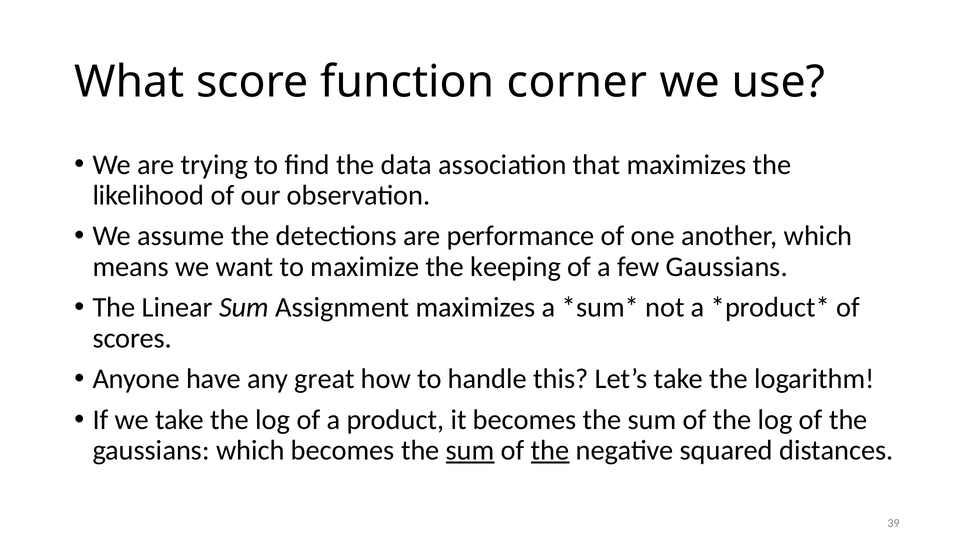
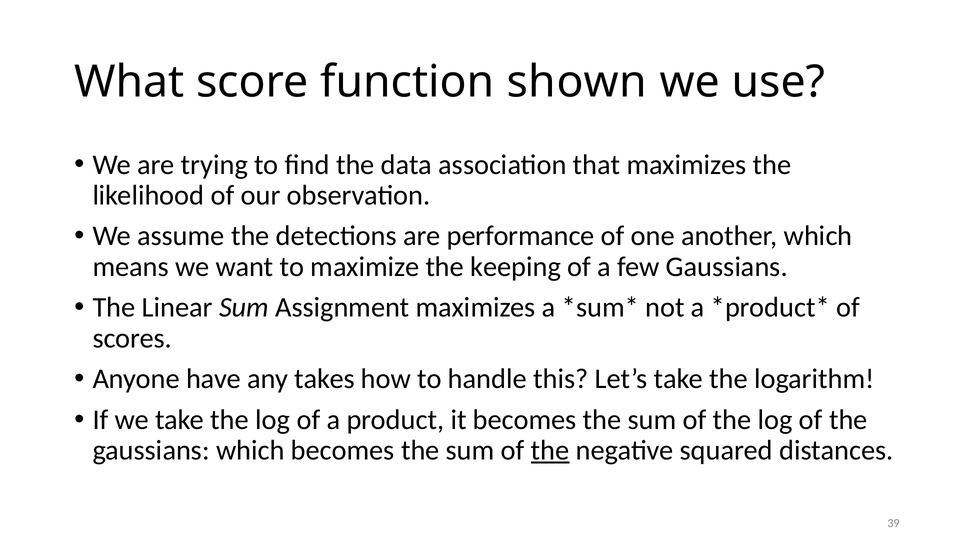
corner: corner -> shown
great: great -> takes
sum at (470, 450) underline: present -> none
